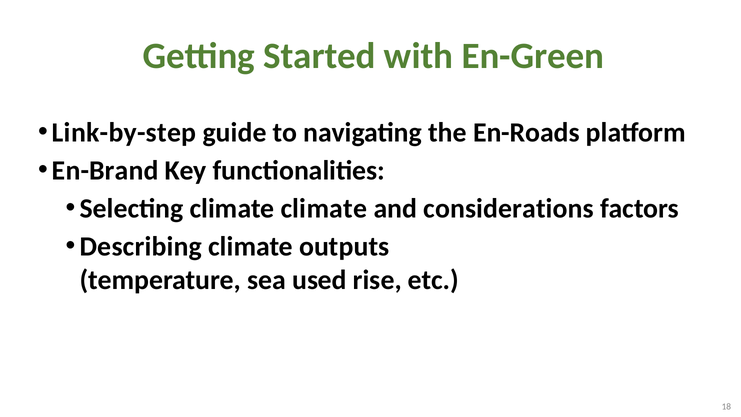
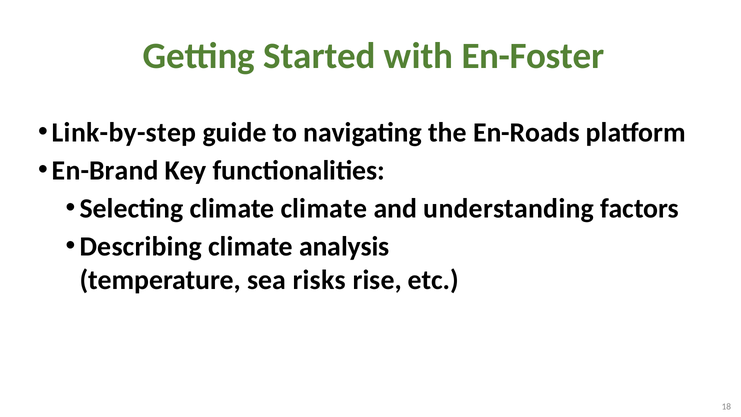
En-Green: En-Green -> En-Foster
considerations: considerations -> understanding
outputs: outputs -> analysis
used: used -> risks
